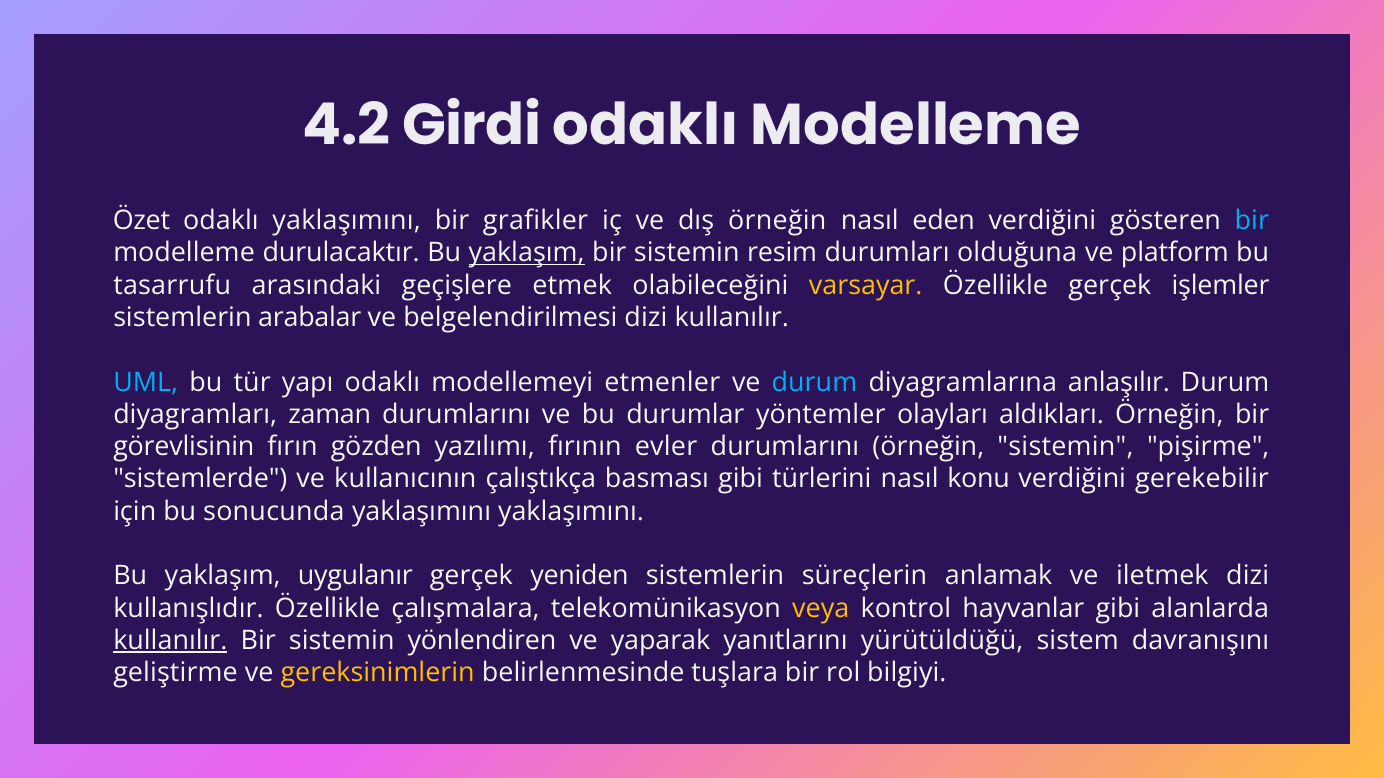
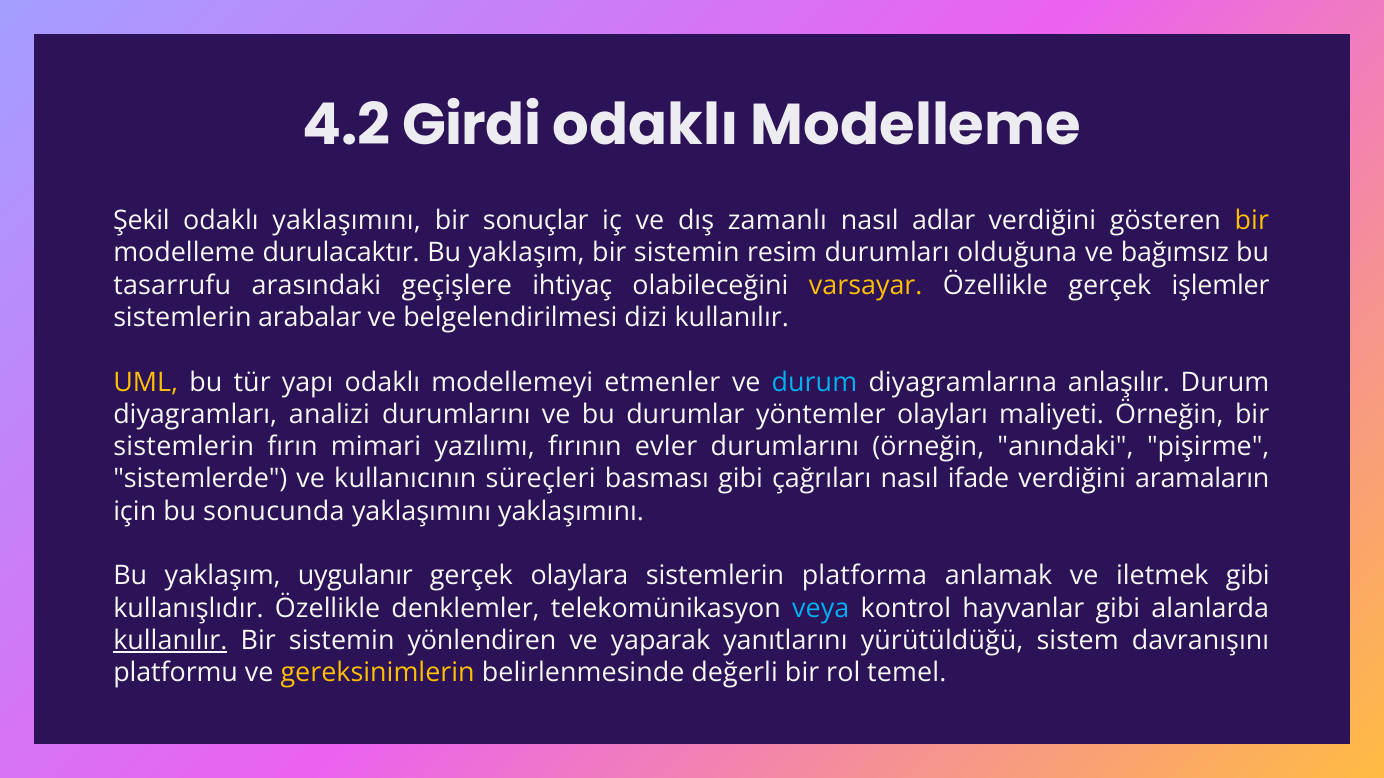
Özet: Özet -> Şekil
grafikler: grafikler -> sonuçlar
dış örneğin: örneğin -> zamanlı
eden: eden -> adlar
bir at (1252, 221) colour: light blue -> yellow
yaklaşım at (527, 253) underline: present -> none
platform: platform -> bağımsız
etmek: etmek -> ihtiyaç
UML colour: light blue -> yellow
zaman: zaman -> analizi
aldıkları: aldıkları -> maliyeti
görevlisinin at (184, 447): görevlisinin -> sistemlerin
gözden: gözden -> mimari
örneğin sistemin: sistemin -> anındaki
çalıştıkça: çalıştıkça -> süreçleri
türlerini: türlerini -> çağrıları
konu: konu -> ifade
gerekebilir: gerekebilir -> aramaların
yeniden: yeniden -> olaylara
süreçlerin: süreçlerin -> platforma
iletmek dizi: dizi -> gibi
çalışmalara: çalışmalara -> denklemler
veya colour: yellow -> light blue
geliştirme: geliştirme -> platformu
tuşlara: tuşlara -> değerli
bilgiyi: bilgiyi -> temel
